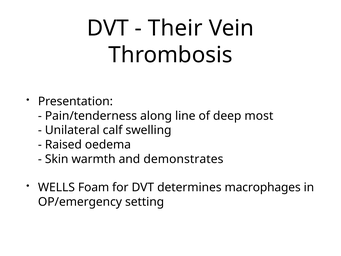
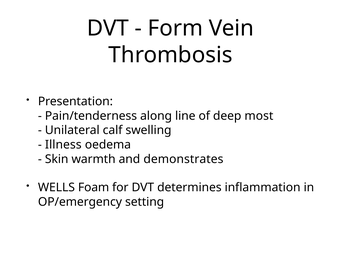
Their: Their -> Form
Raised: Raised -> Illness
macrophages: macrophages -> inflammation
